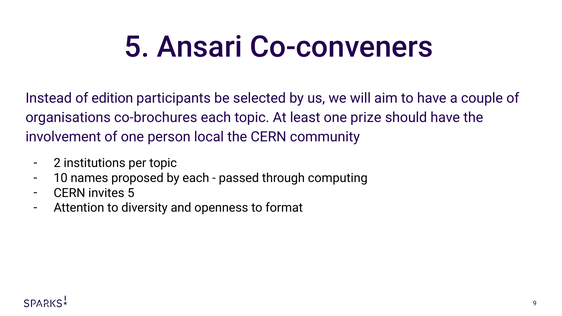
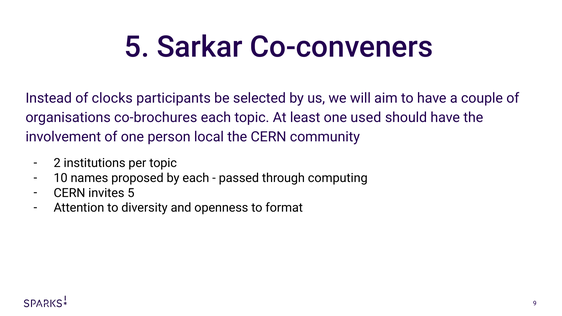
Ansari: Ansari -> Sarkar
edition: edition -> clocks
prize: prize -> used
